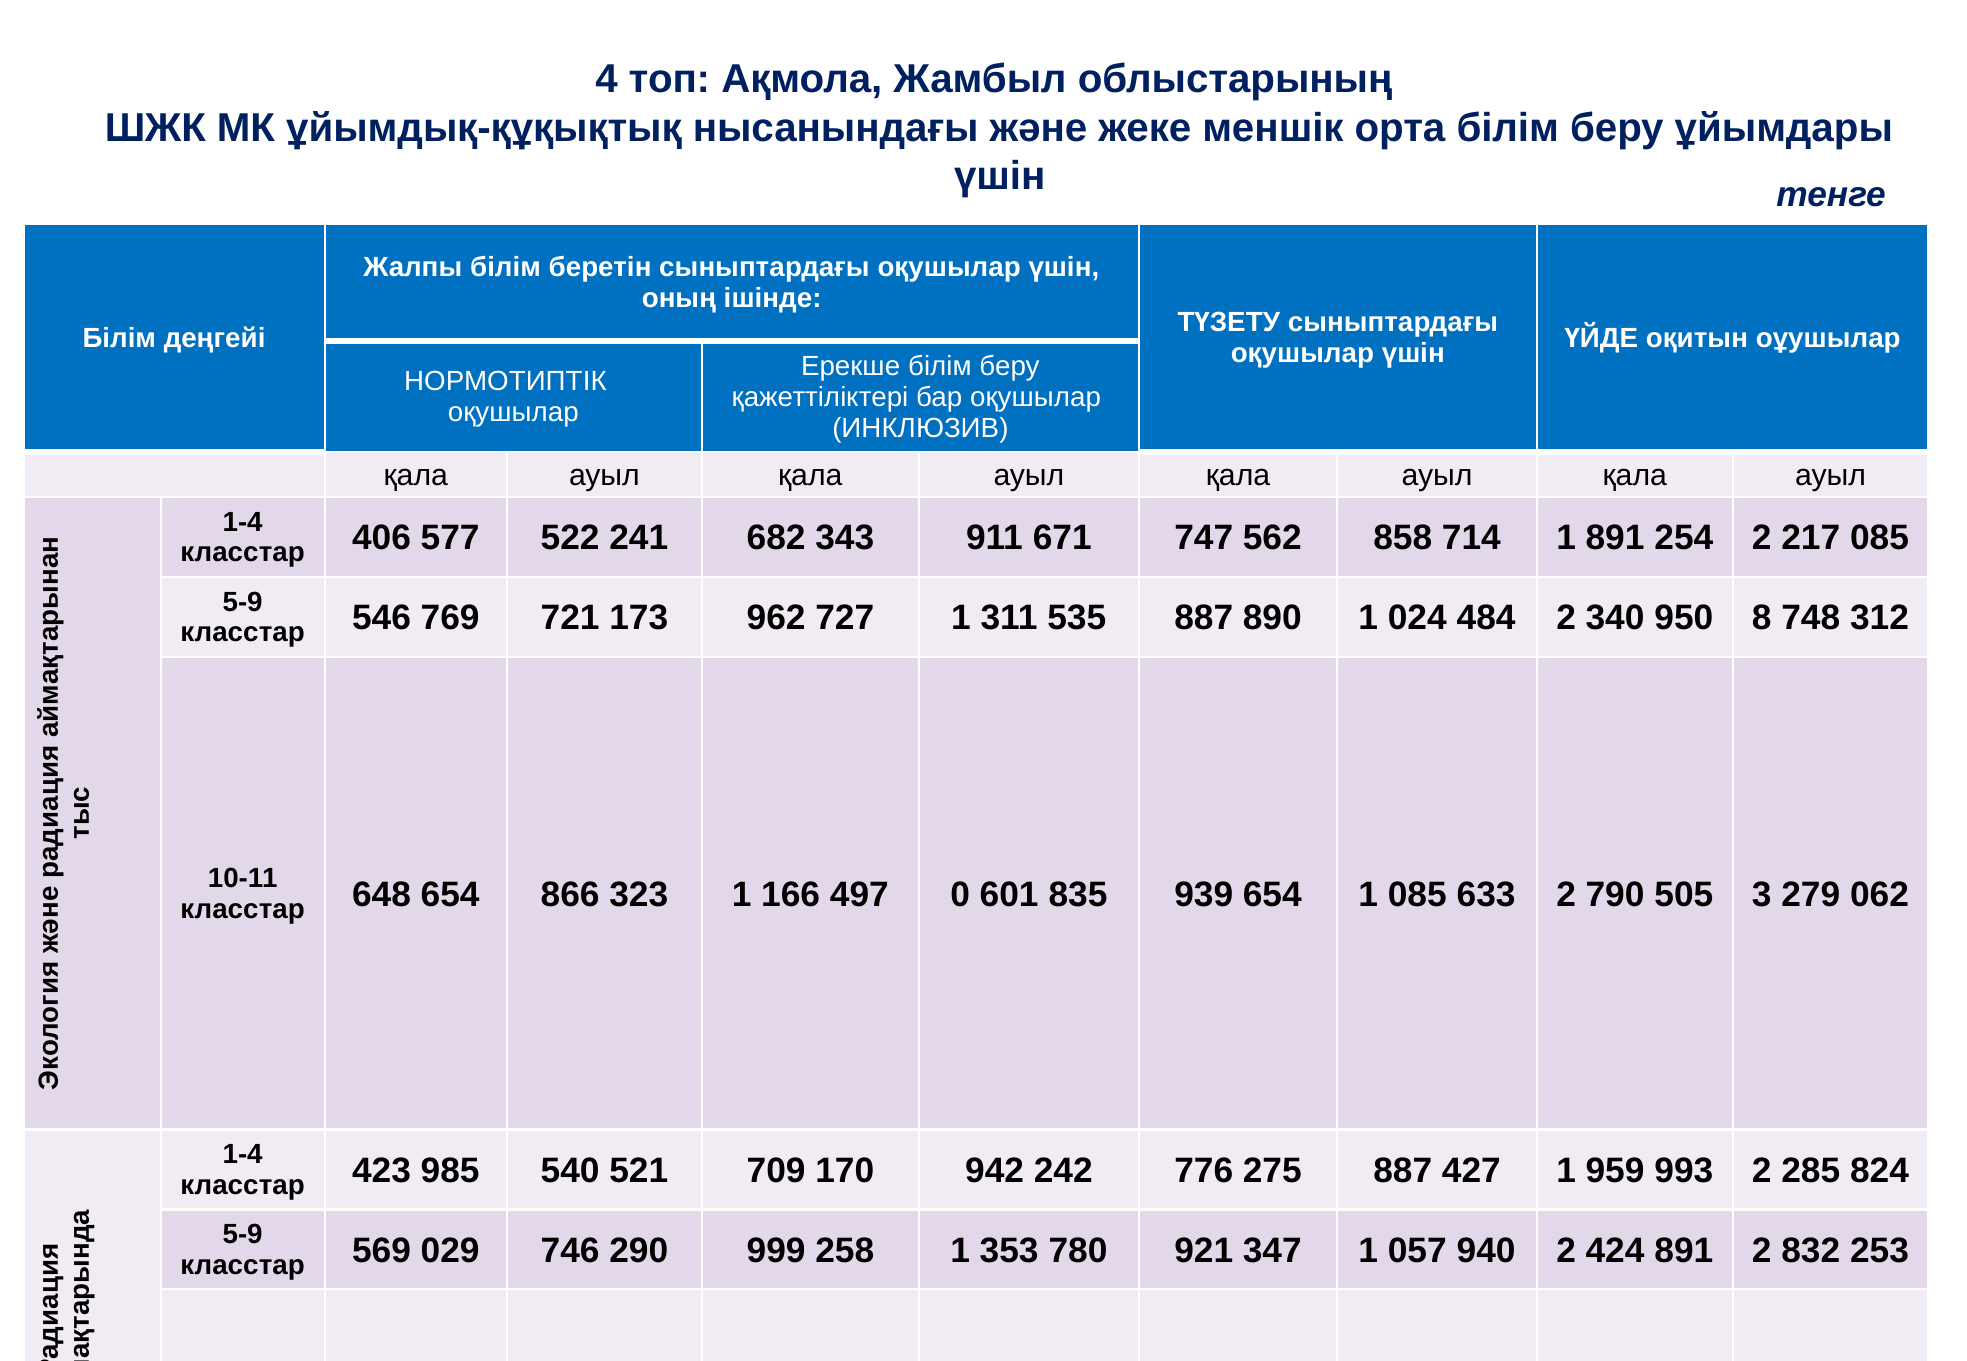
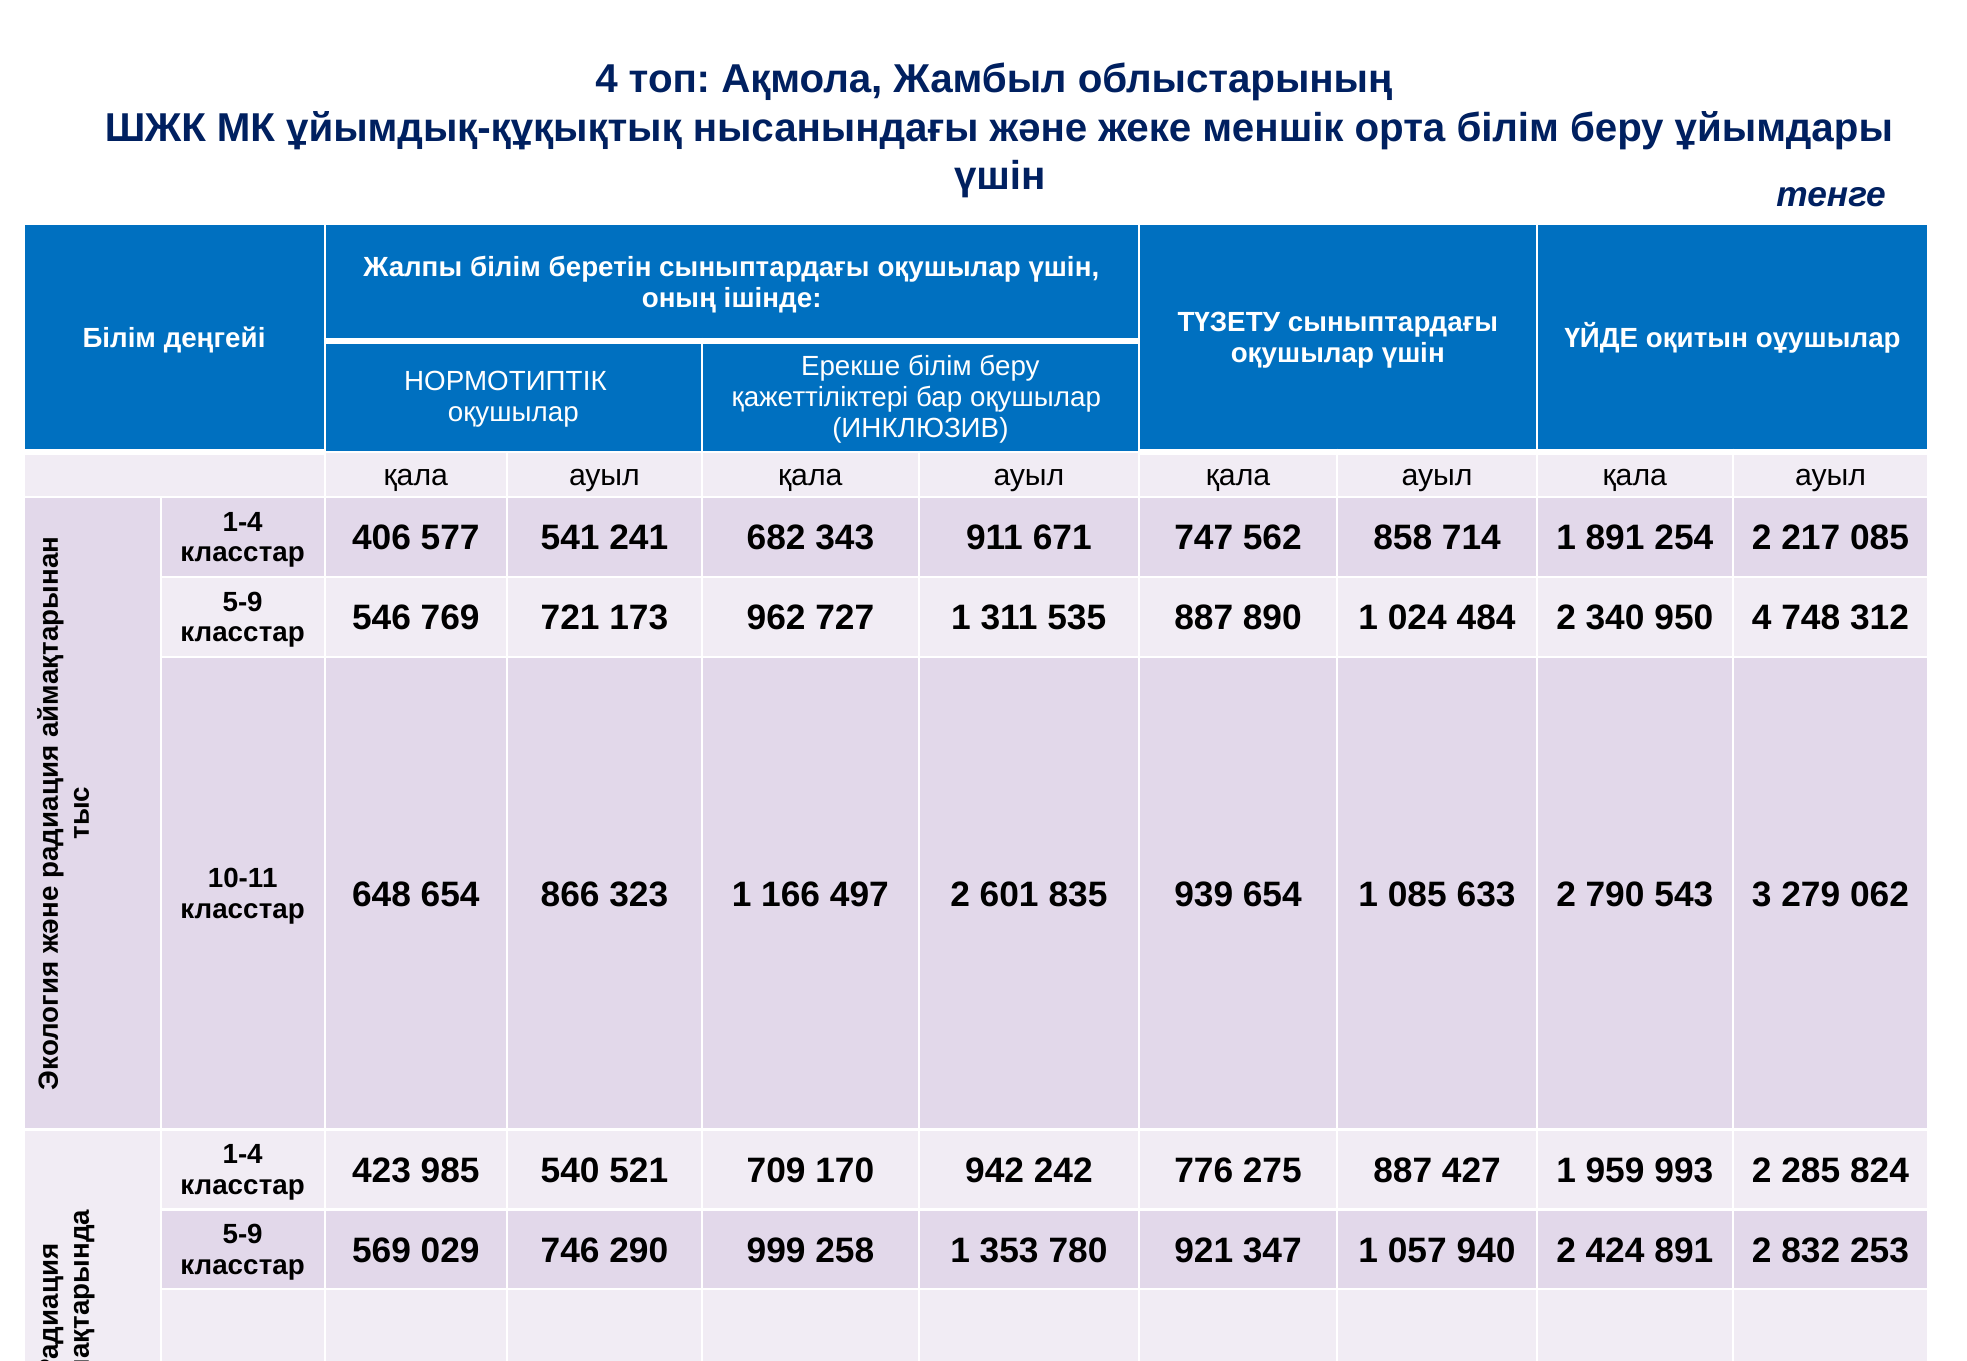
522: 522 -> 541
950 8: 8 -> 4
497 0: 0 -> 2
505: 505 -> 543
